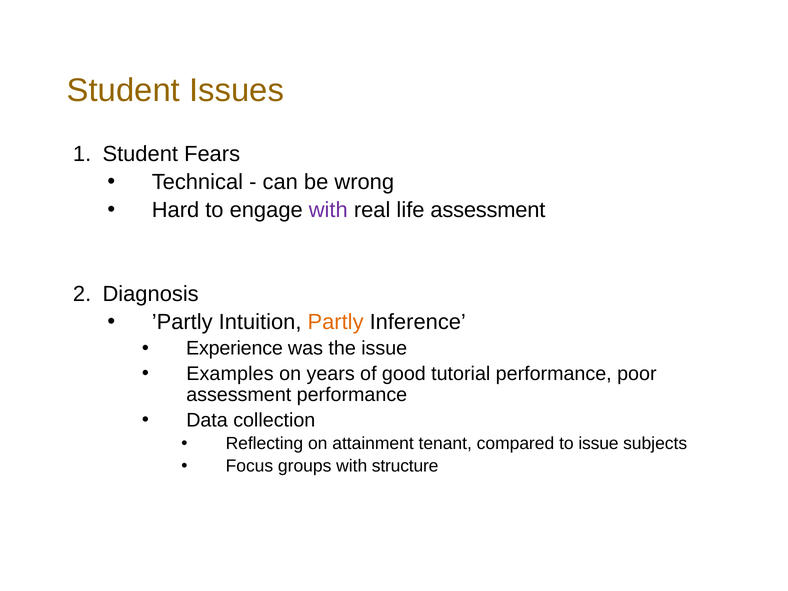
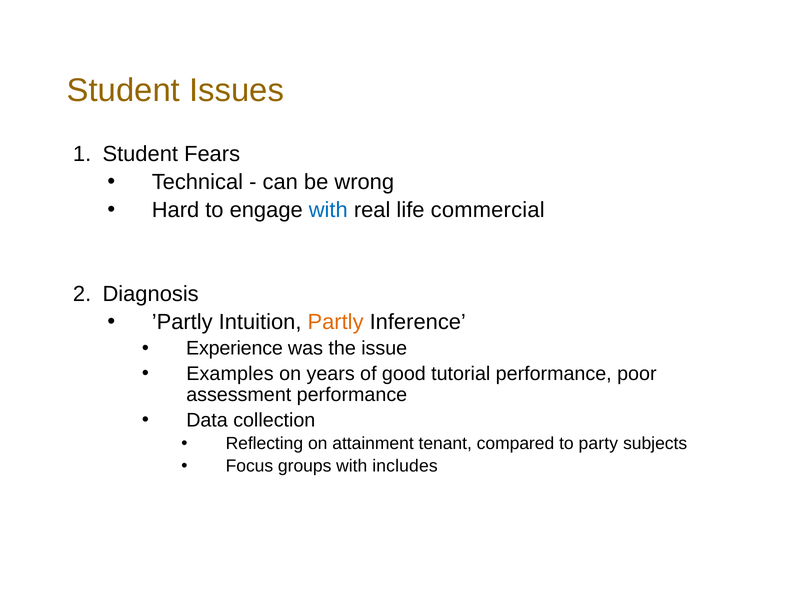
with at (328, 210) colour: purple -> blue
life assessment: assessment -> commercial
to issue: issue -> party
structure: structure -> includes
